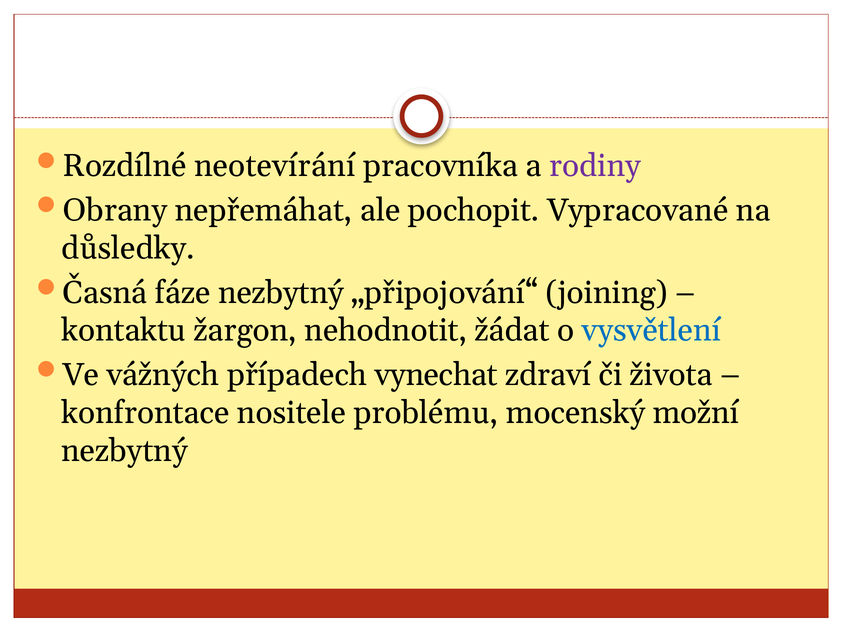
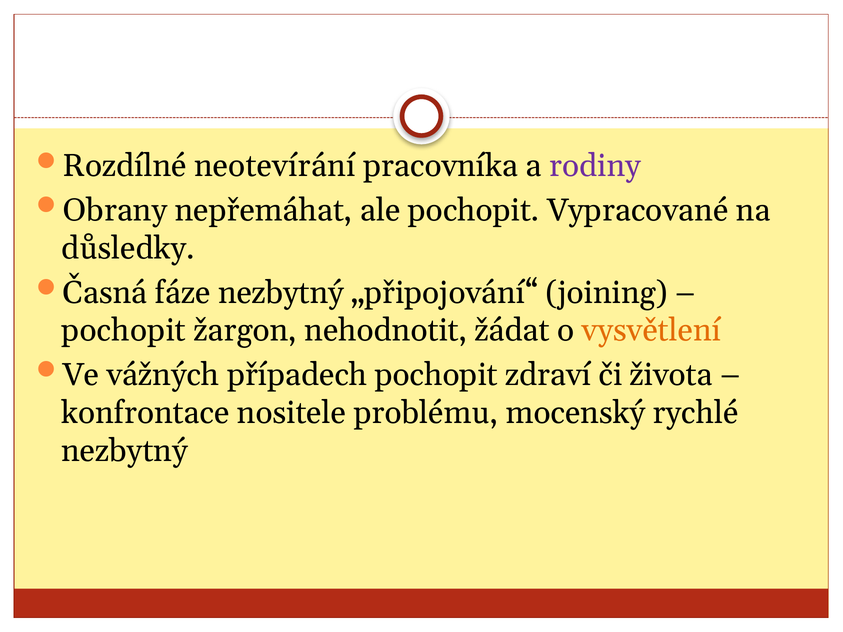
kontaktu at (124, 331): kontaktu -> pochopit
vysvětlení colour: blue -> orange
případech vynechat: vynechat -> pochopit
možní: možní -> rychlé
